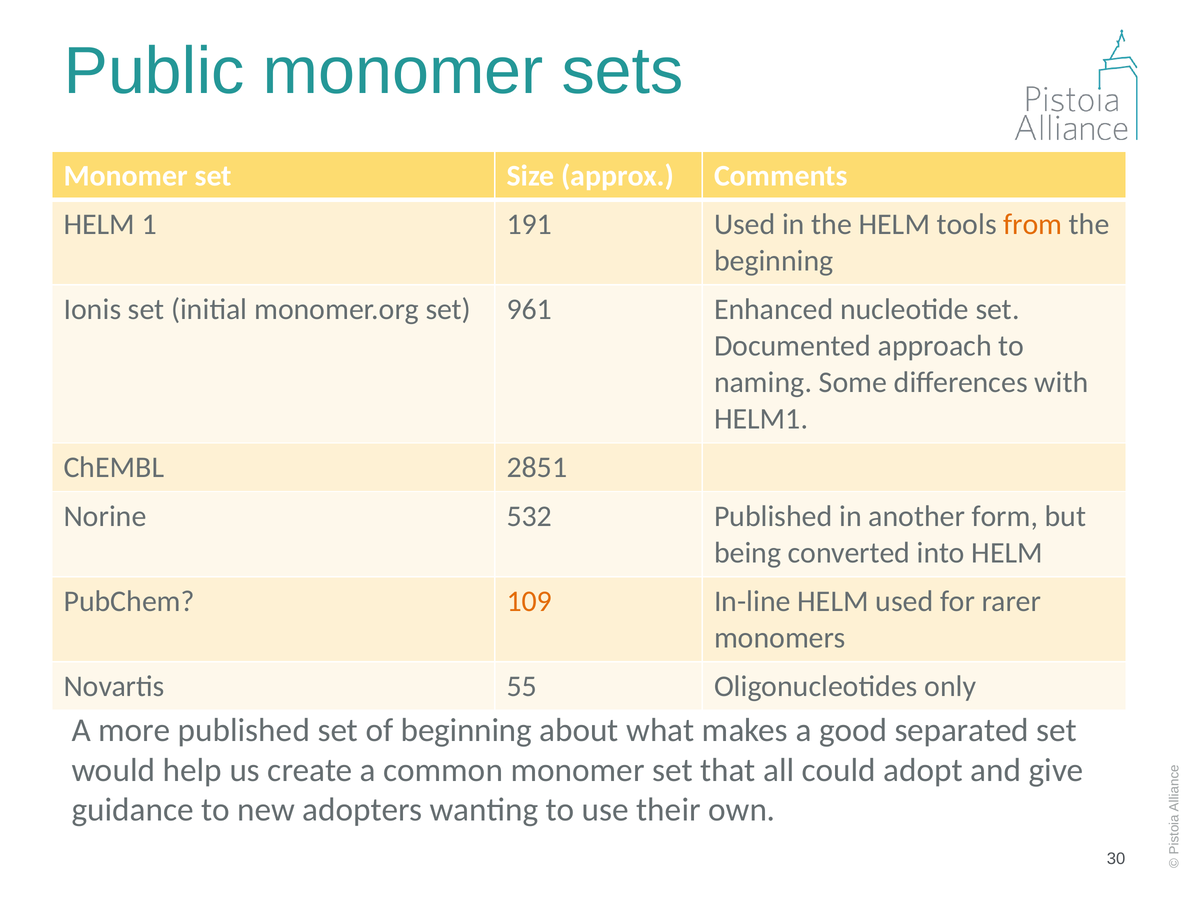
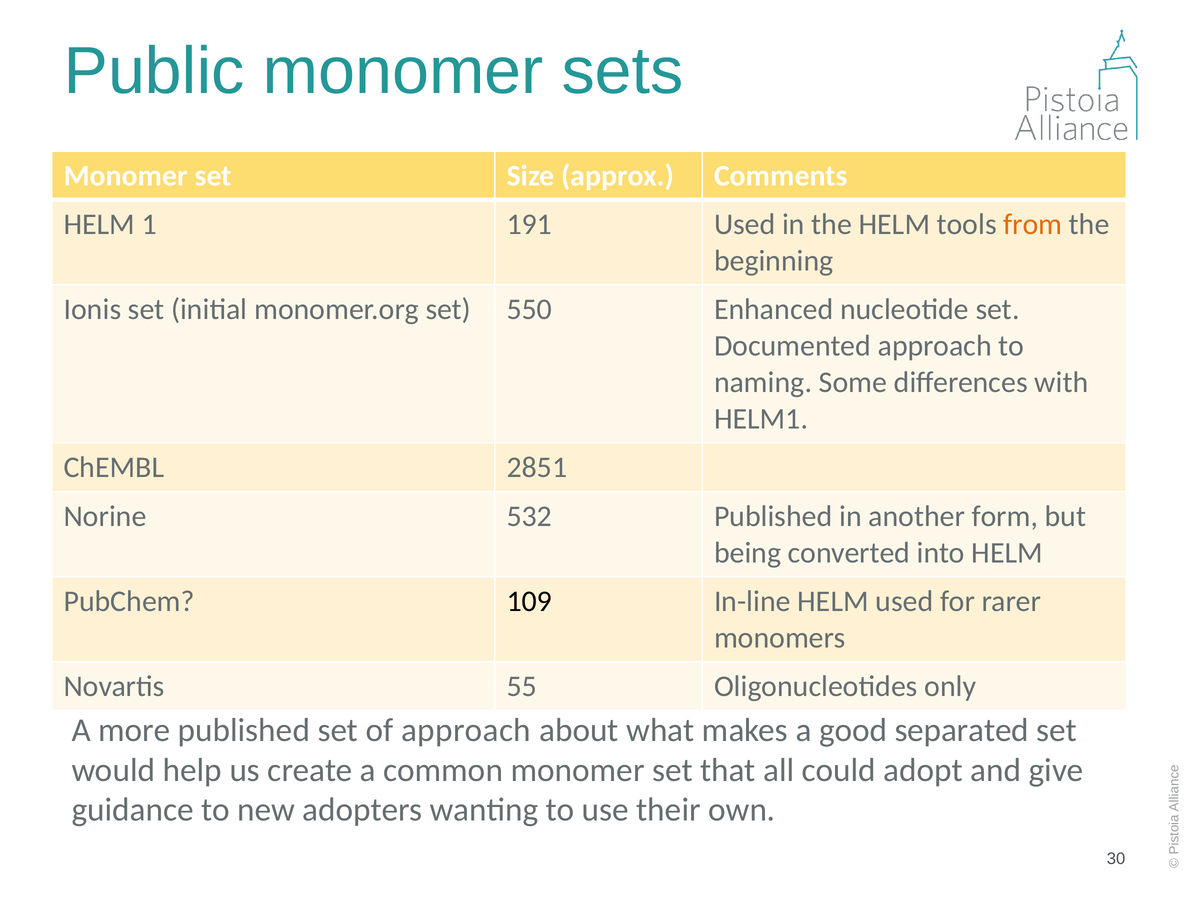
961: 961 -> 550
109 colour: orange -> black
of beginning: beginning -> approach
